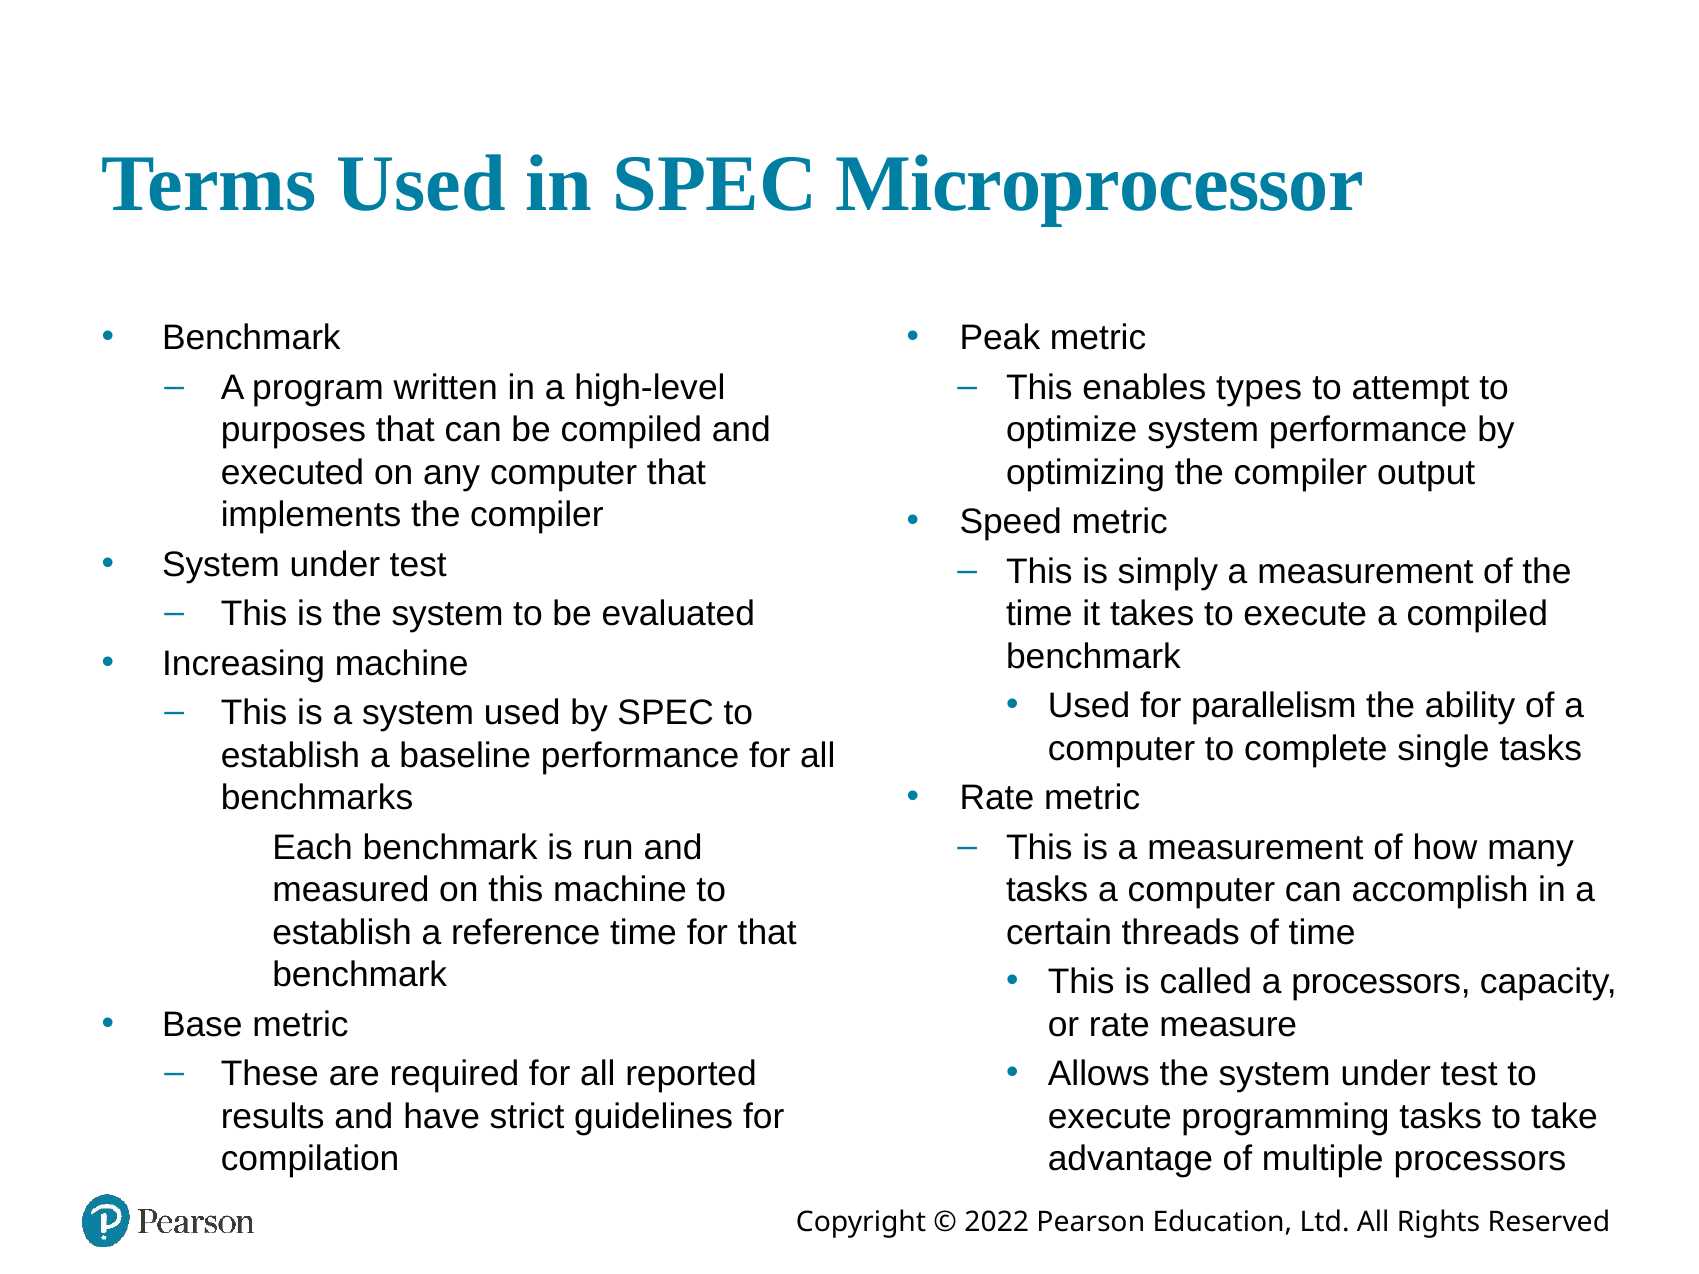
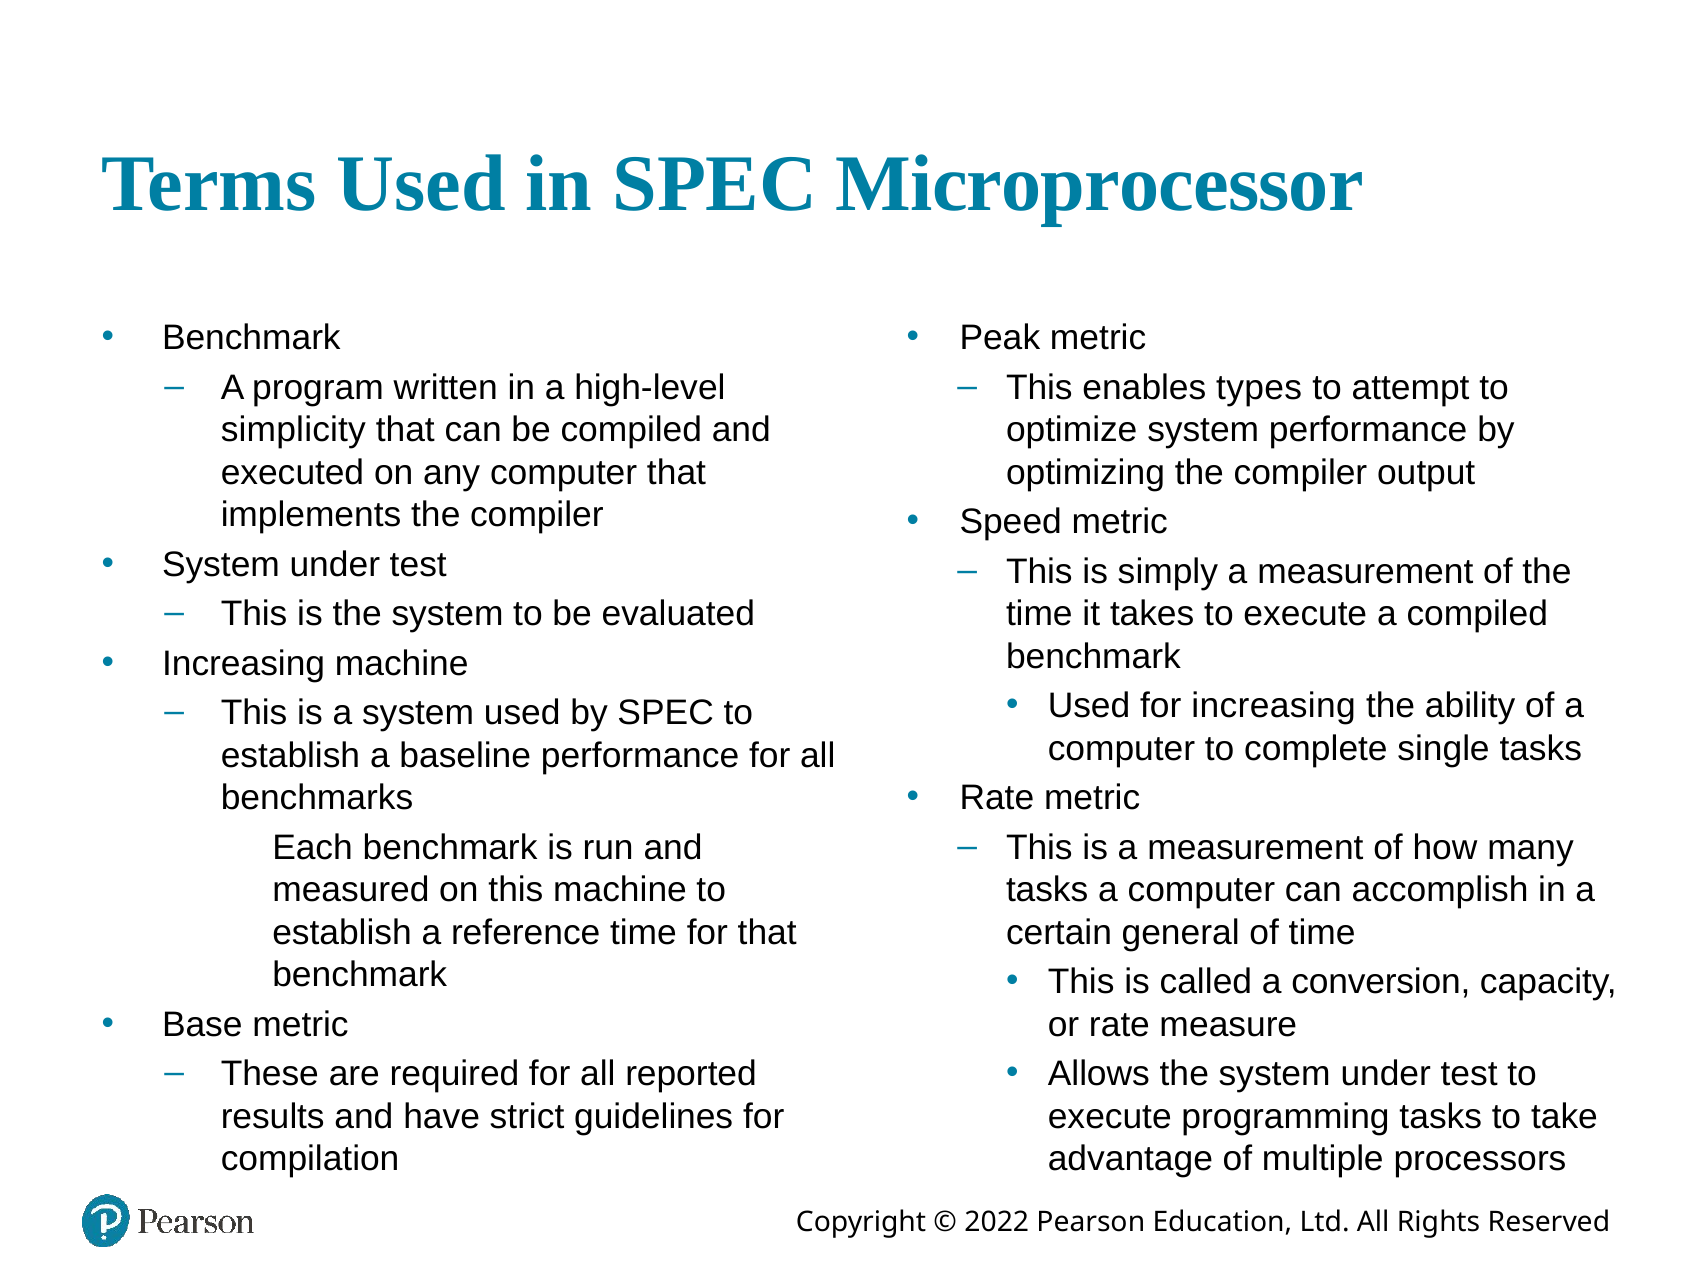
purposes: purposes -> simplicity
for parallelism: parallelism -> increasing
threads: threads -> general
a processors: processors -> conversion
